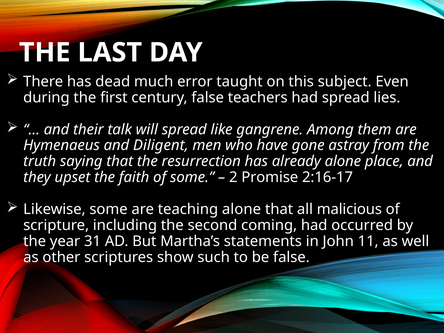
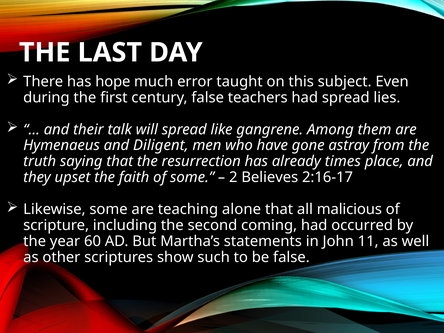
dead: dead -> hope
already alone: alone -> times
Promise: Promise -> Believes
31: 31 -> 60
